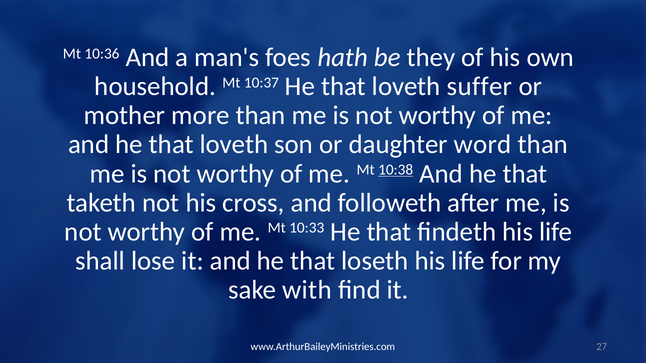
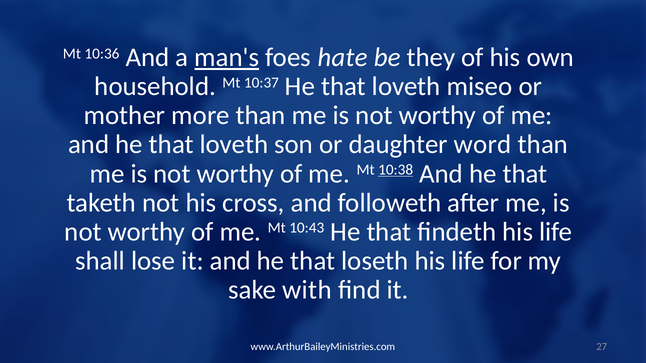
man's underline: none -> present
hath: hath -> hate
suffer: suffer -> miseo
10:33: 10:33 -> 10:43
